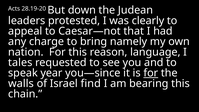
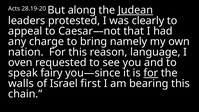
down: down -> along
Judean underline: none -> present
tales: tales -> oven
year: year -> fairy
find: find -> first
